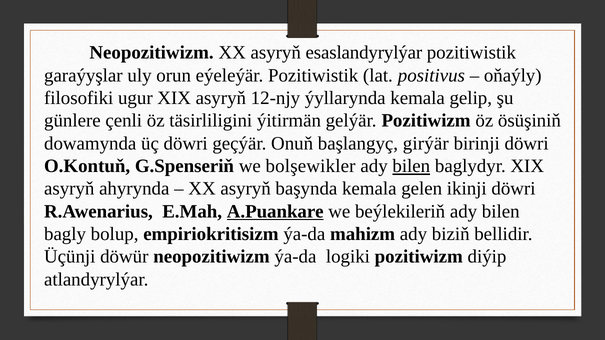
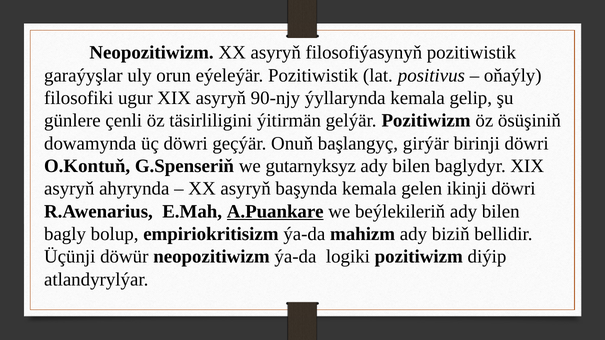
esaslandyrylýar: esaslandyrylýar -> filosofiýasynyň
12-njy: 12-njy -> 90-njy
bolşewikler: bolşewikler -> gutarnyksyz
bilen at (411, 166) underline: present -> none
